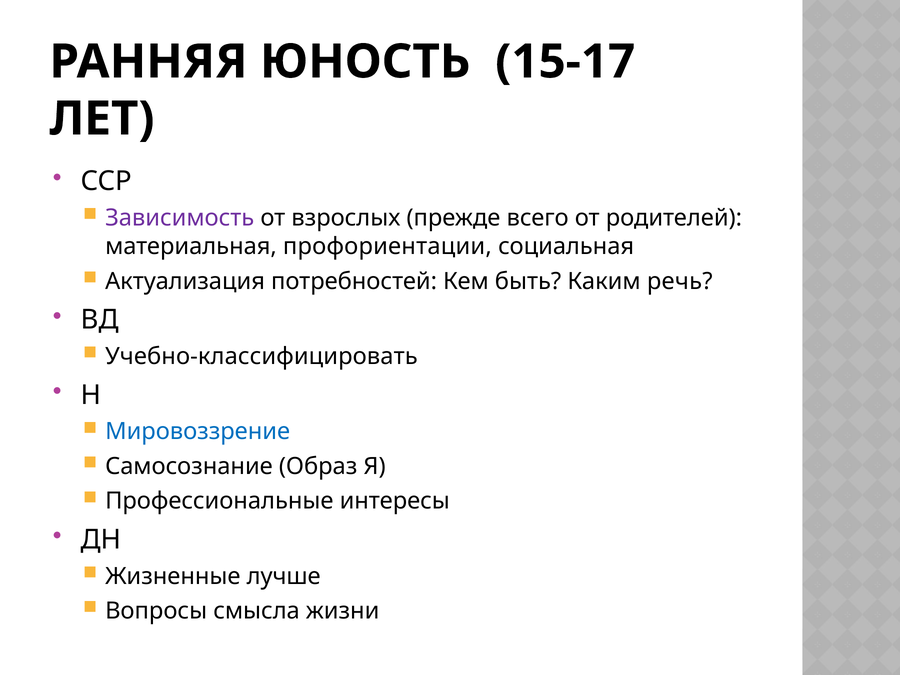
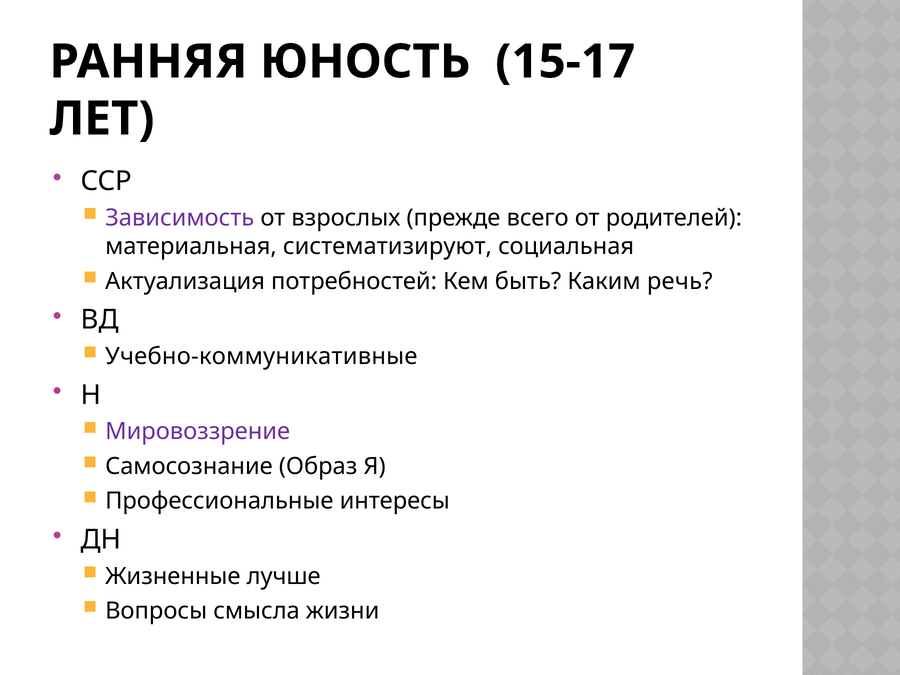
профориентации: профориентации -> систематизируют
Учебно-классифицировать: Учебно-классифицировать -> Учебно-коммуникативные
Мировоззрение colour: blue -> purple
